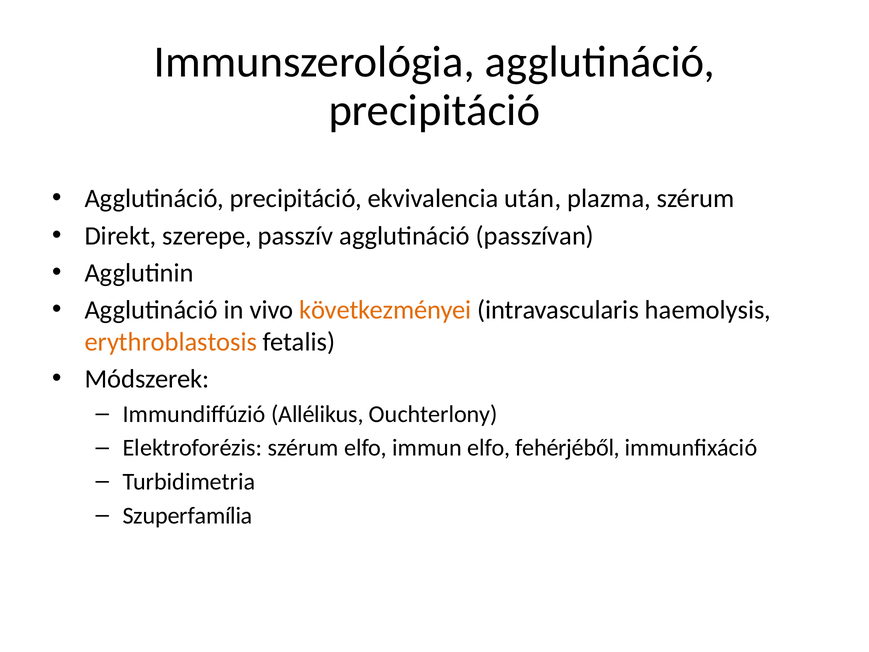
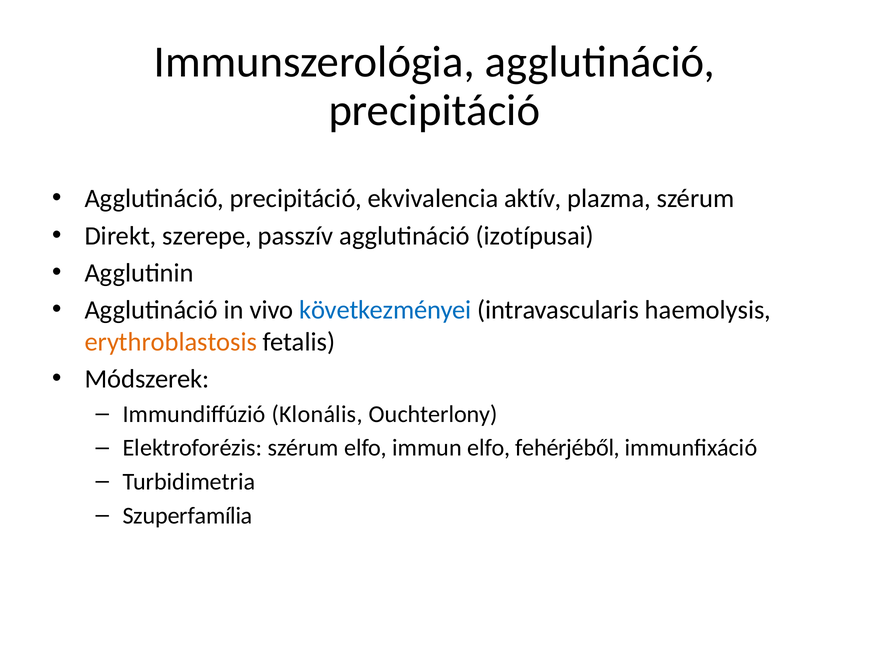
után: után -> aktív
passzívan: passzívan -> izotípusai
következményei colour: orange -> blue
Allélikus: Allélikus -> Klonális
